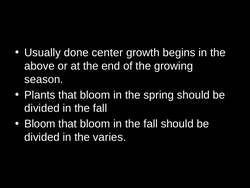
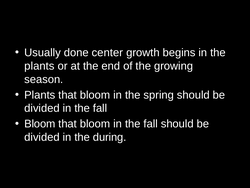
above at (40, 66): above -> plants
varies: varies -> during
